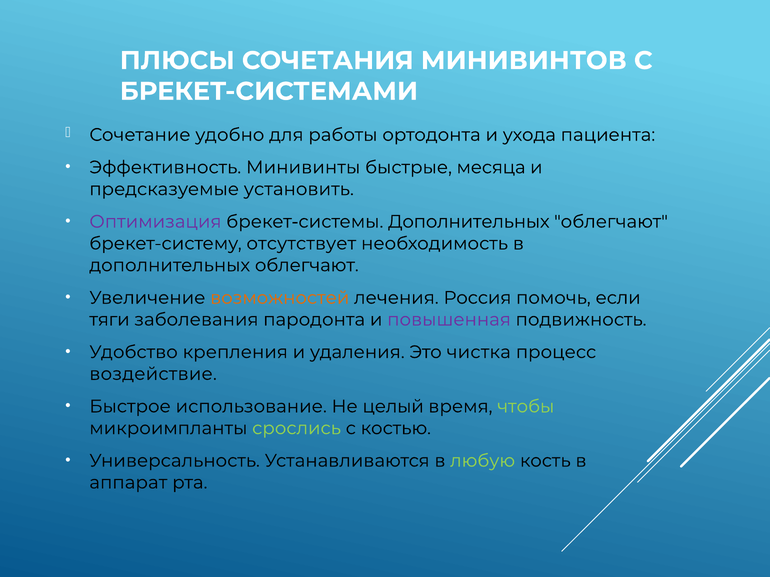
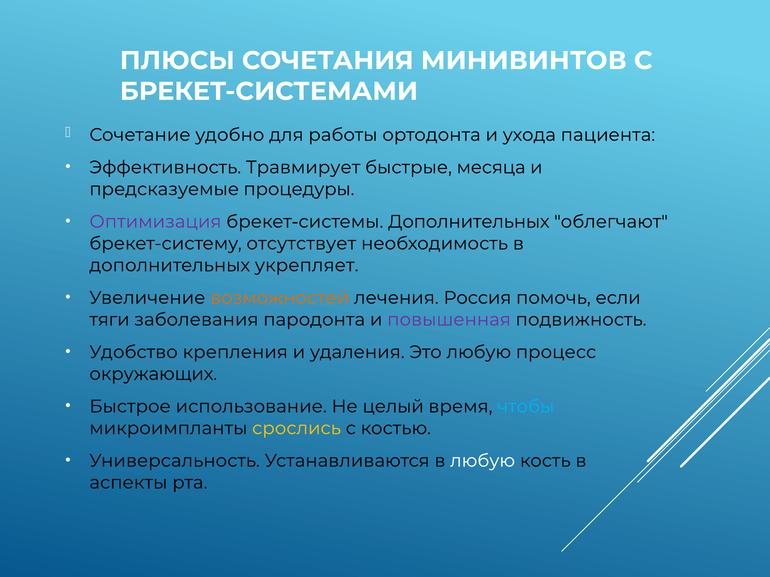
Минивинты: Минивинты -> Травмирует
установить: установить -> процедуры
облегчают at (307, 265): облегчают -> укрепляет
Это чистка: чистка -> любую
воздействие: воздействие -> окружающих
чтобы colour: light green -> light blue
срослись colour: light green -> yellow
любую at (483, 461) colour: light green -> white
аппарат: аппарат -> аспекты
